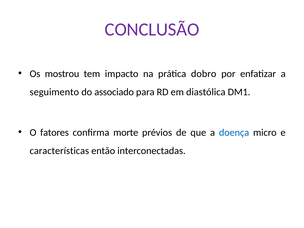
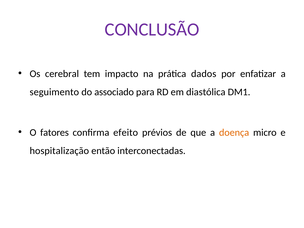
mostrou: mostrou -> cerebral
dobro: dobro -> dados
morte: morte -> efeito
doença colour: blue -> orange
características: características -> hospitalização
